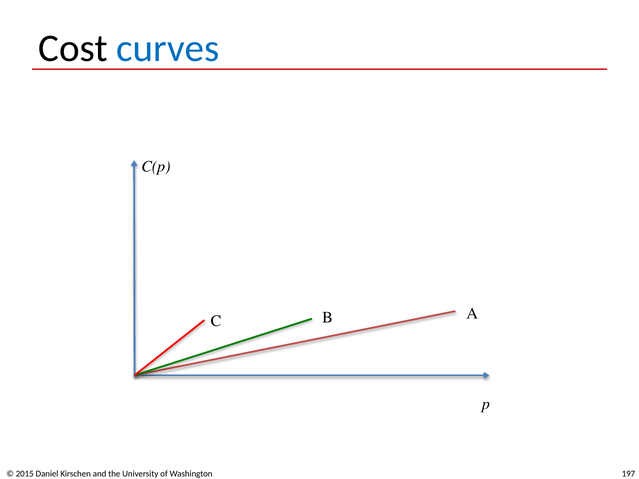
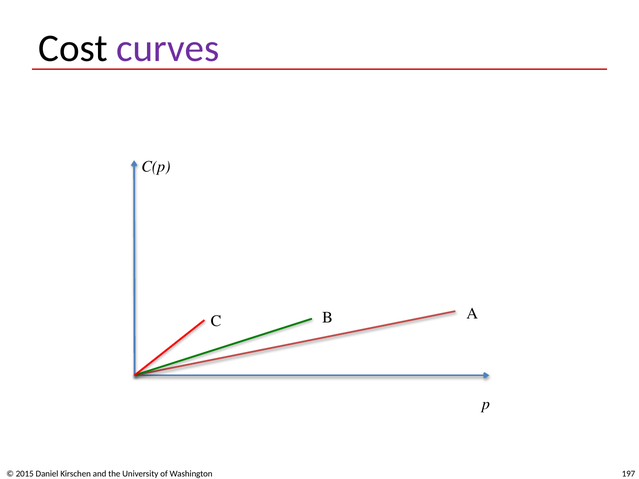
curves colour: blue -> purple
